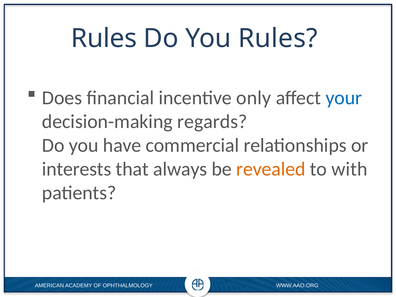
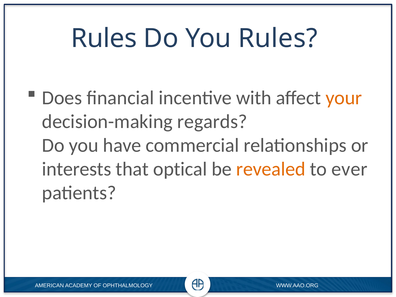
only: only -> with
your colour: blue -> orange
always: always -> optical
with: with -> ever
